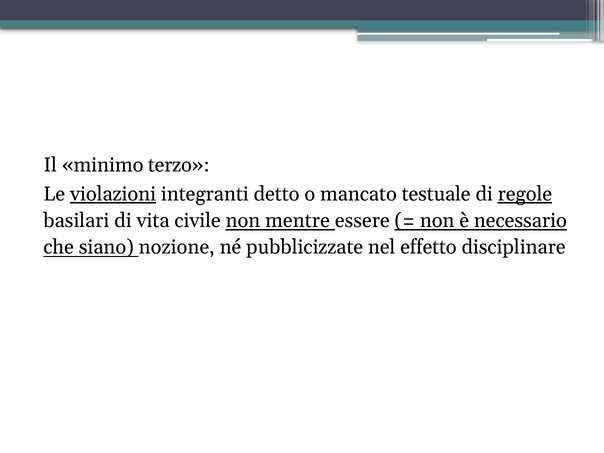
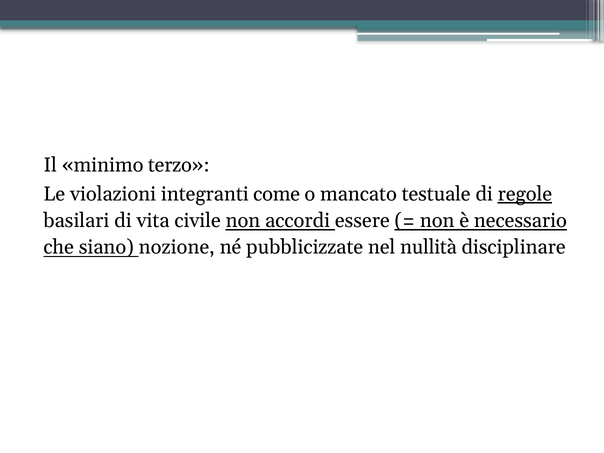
violazioni underline: present -> none
detto: detto -> come
mentre: mentre -> accordi
effetto: effetto -> nullità
